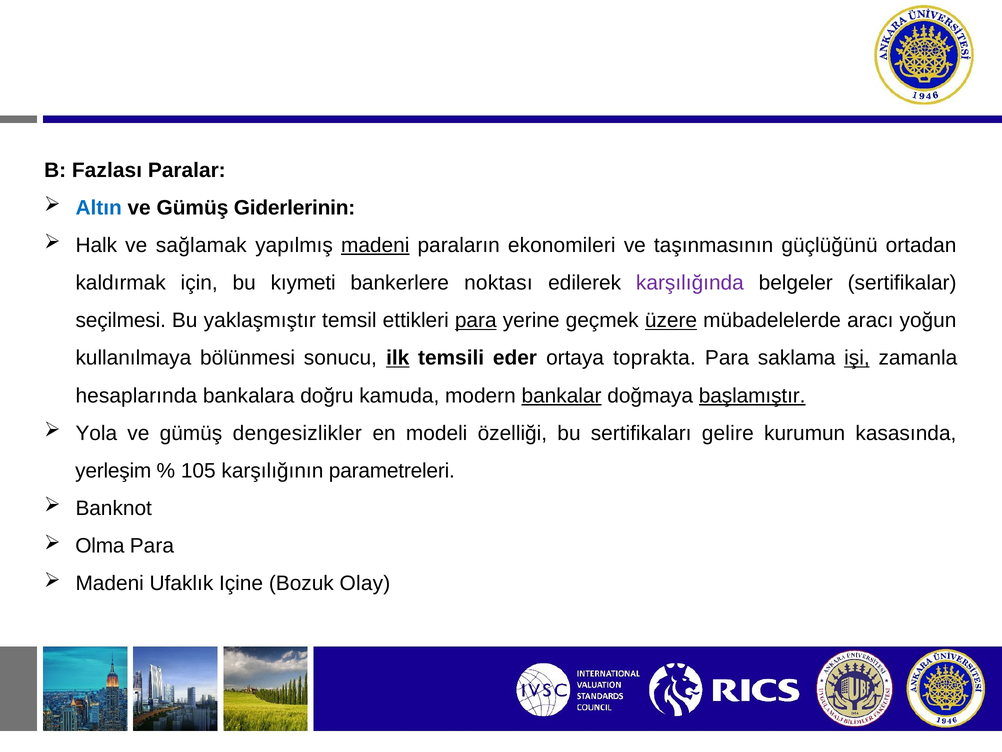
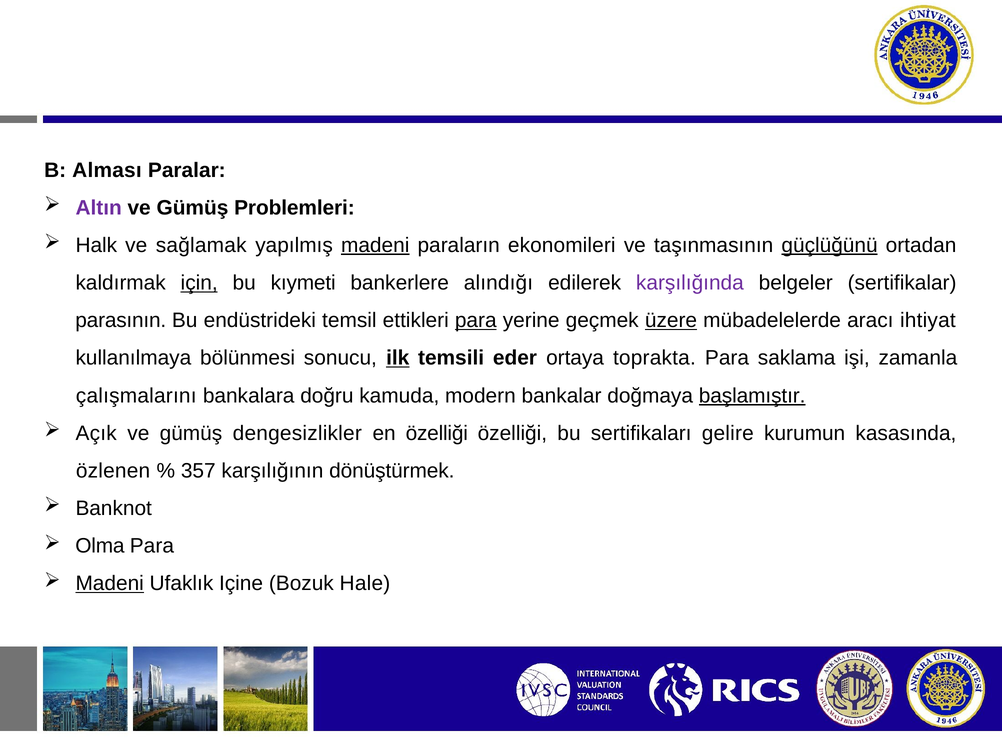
Fazlası: Fazlası -> Alması
Altın colour: blue -> purple
Giderlerinin: Giderlerinin -> Problemleri
güçlüğünü underline: none -> present
için underline: none -> present
noktası: noktası -> alındığı
seçilmesi: seçilmesi -> parasının
yaklaşmıştır: yaklaşmıştır -> endüstrideki
yoğun: yoğun -> ihtiyat
işi underline: present -> none
hesaplarında: hesaplarında -> çalışmalarını
bankalar underline: present -> none
Yola: Yola -> Açık
en modeli: modeli -> özelliği
yerleşim: yerleşim -> özlenen
105: 105 -> 357
parametreleri: parametreleri -> dönüştürmek
Madeni at (110, 583) underline: none -> present
Olay: Olay -> Hale
